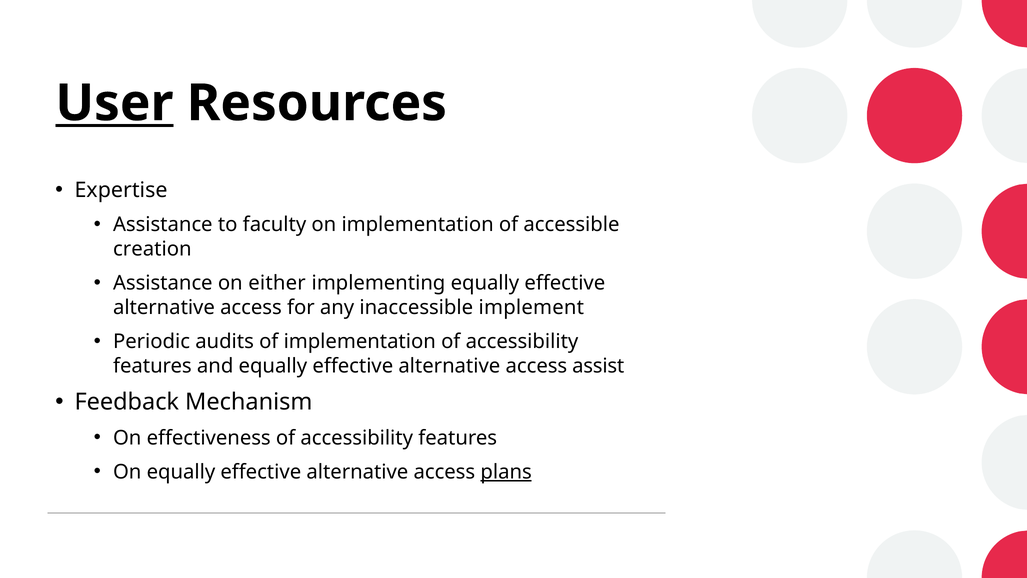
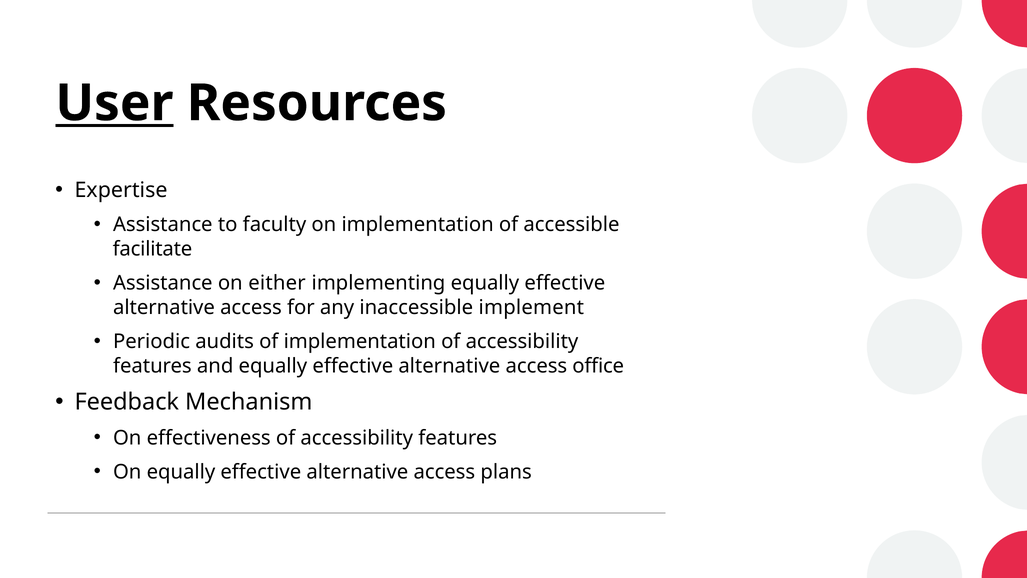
creation: creation -> facilitate
assist: assist -> office
plans underline: present -> none
